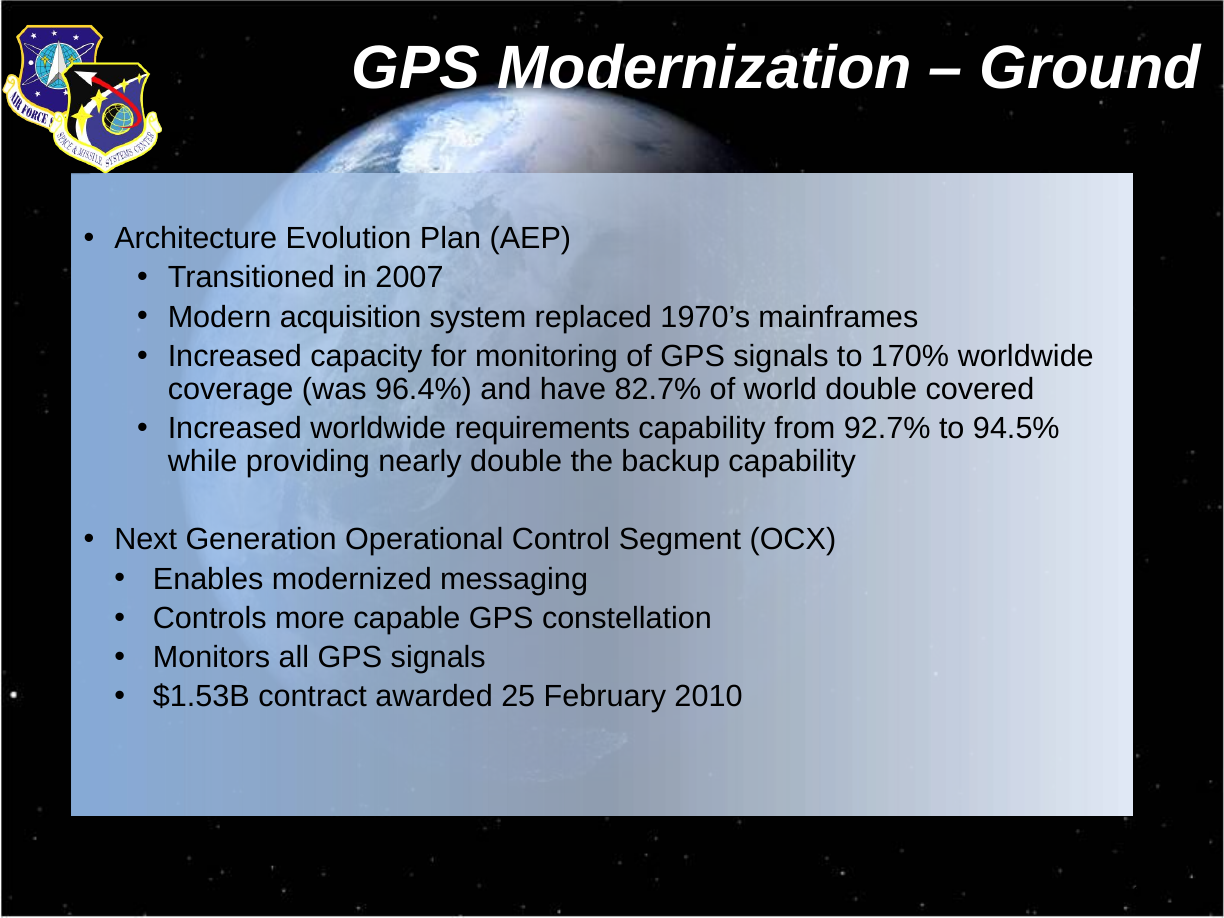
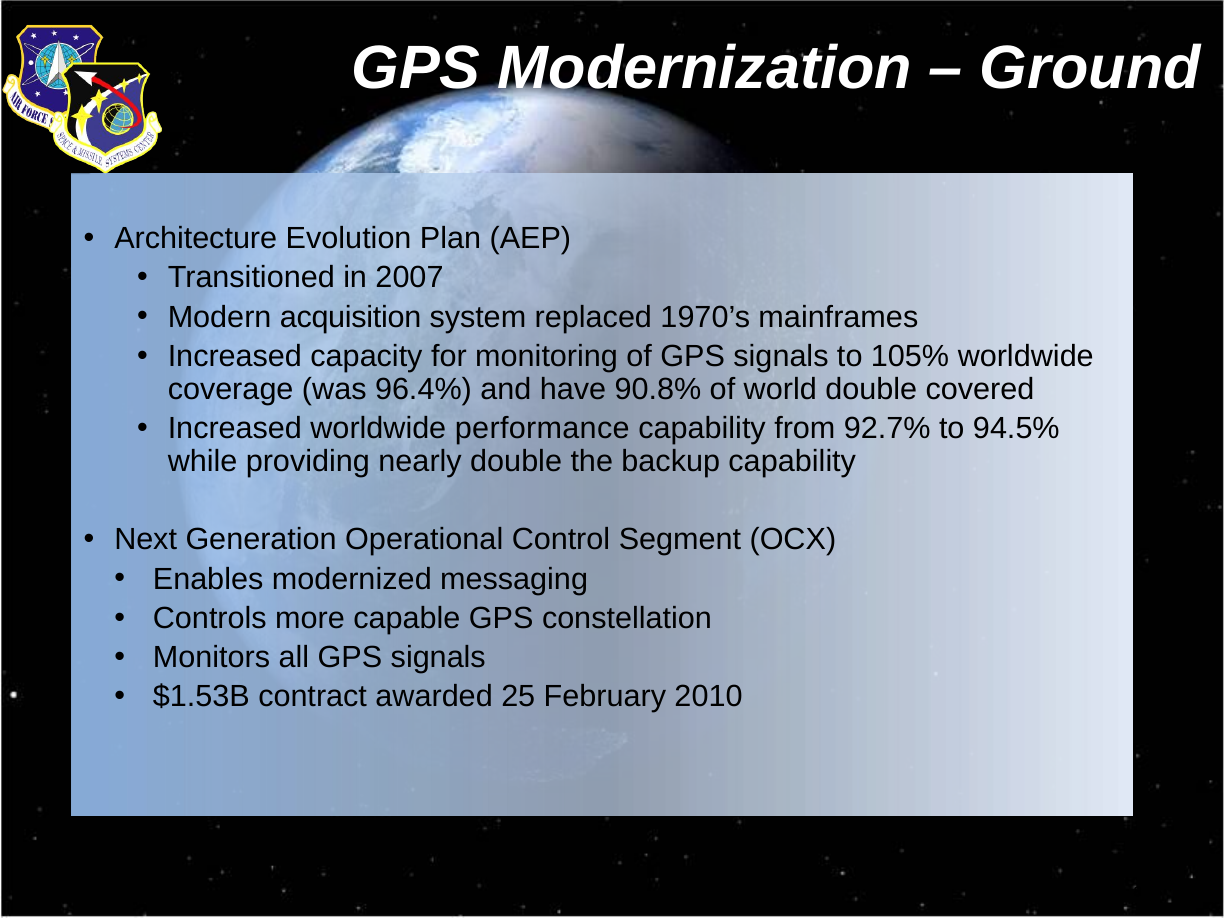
170%: 170% -> 105%
82.7%: 82.7% -> 90.8%
requirements: requirements -> performance
